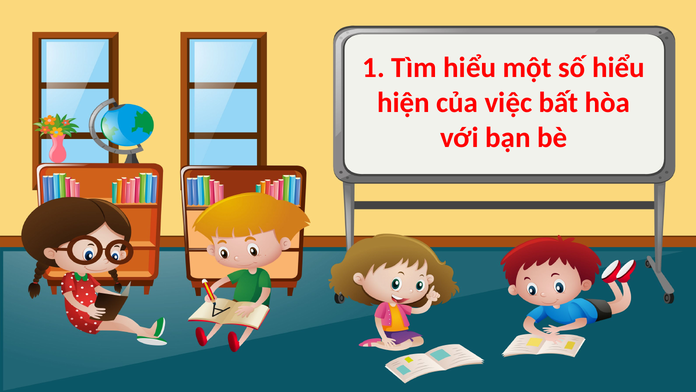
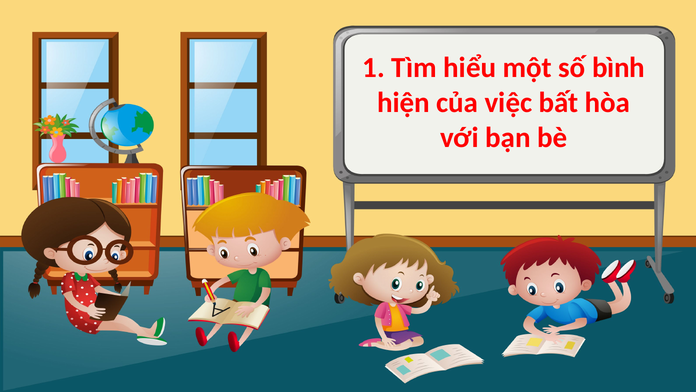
số hiểu: hiểu -> bình
